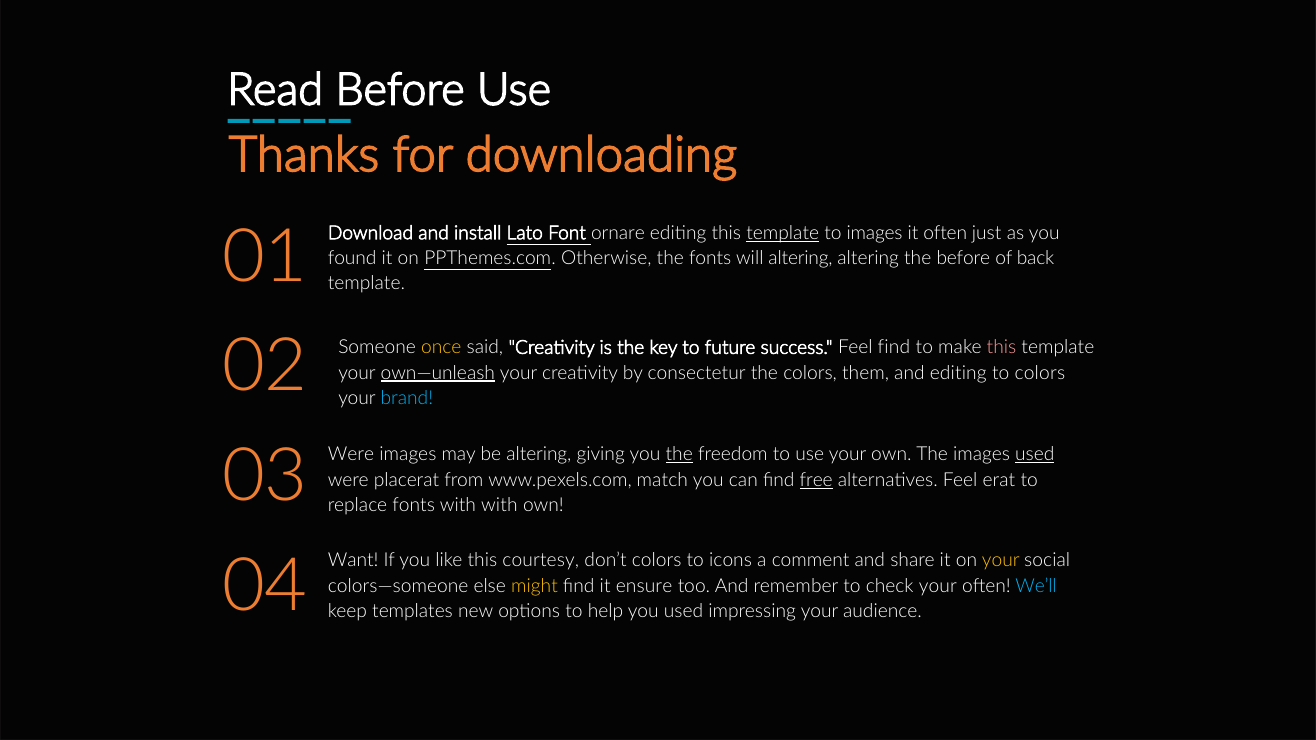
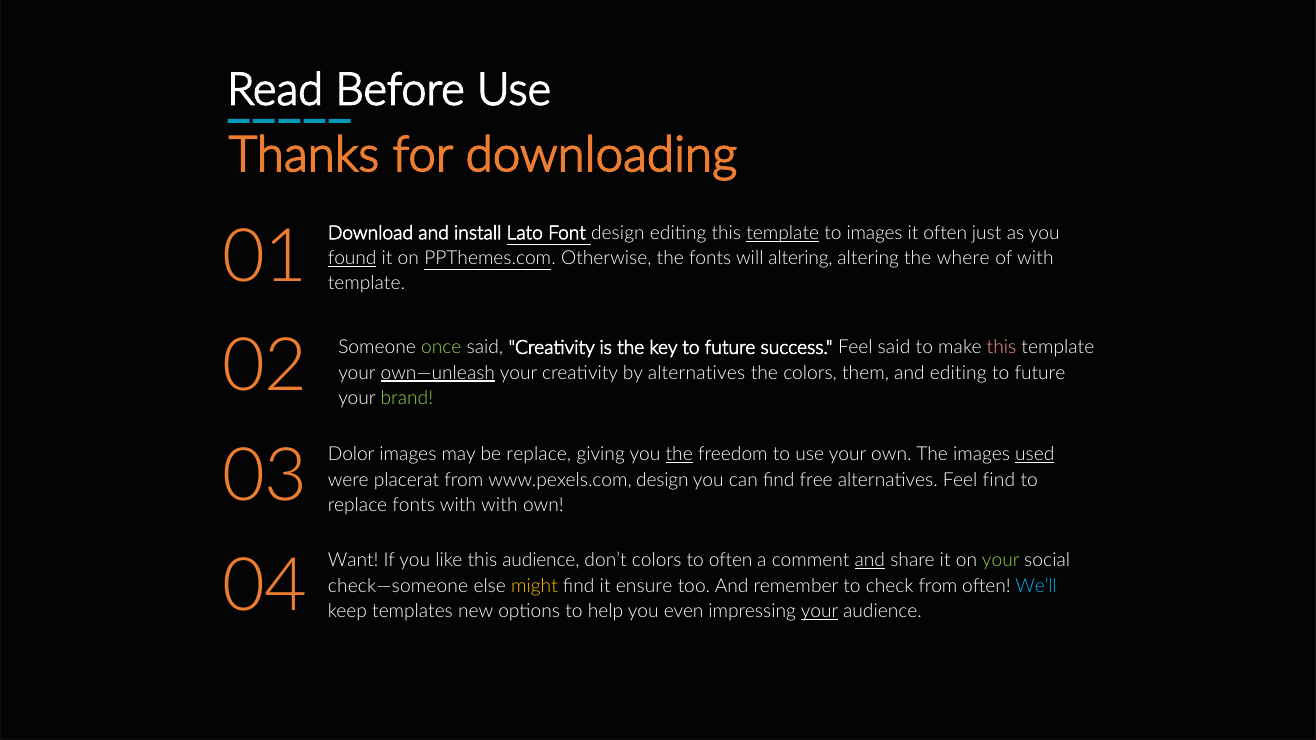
Font ornare: ornare -> design
found underline: none -> present
the before: before -> where
of back: back -> with
once colour: yellow -> light green
Feel find: find -> said
by consectetur: consectetur -> alternatives
colors at (1040, 373): colors -> future
brand colour: light blue -> light green
Were at (351, 455): Were -> Dolor
be altering: altering -> replace
www.pexels.com match: match -> design
free underline: present -> none
Feel erat: erat -> find
this courtesy: courtesy -> audience
to icons: icons -> often
and at (870, 561) underline: none -> present
your at (1001, 561) colour: yellow -> light green
colors—someone: colors—someone -> check—someone
check your: your -> from
you used: used -> even
your at (820, 611) underline: none -> present
